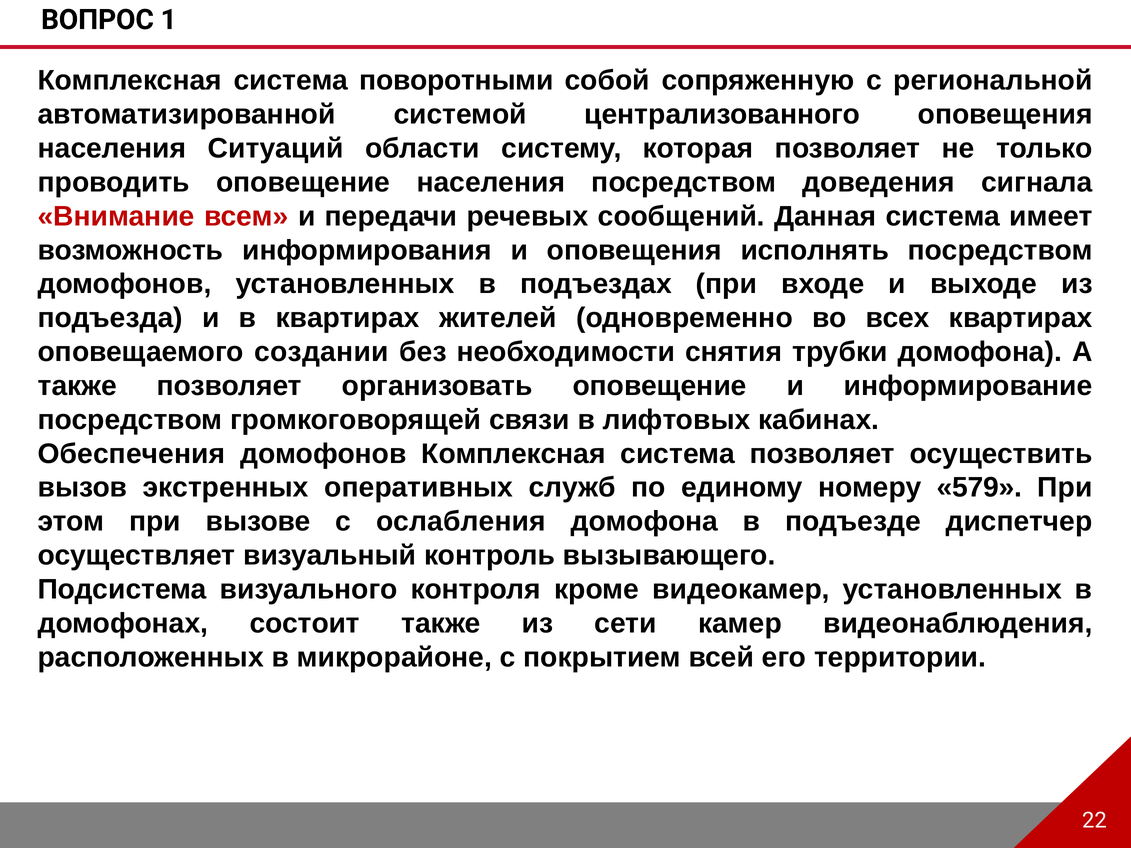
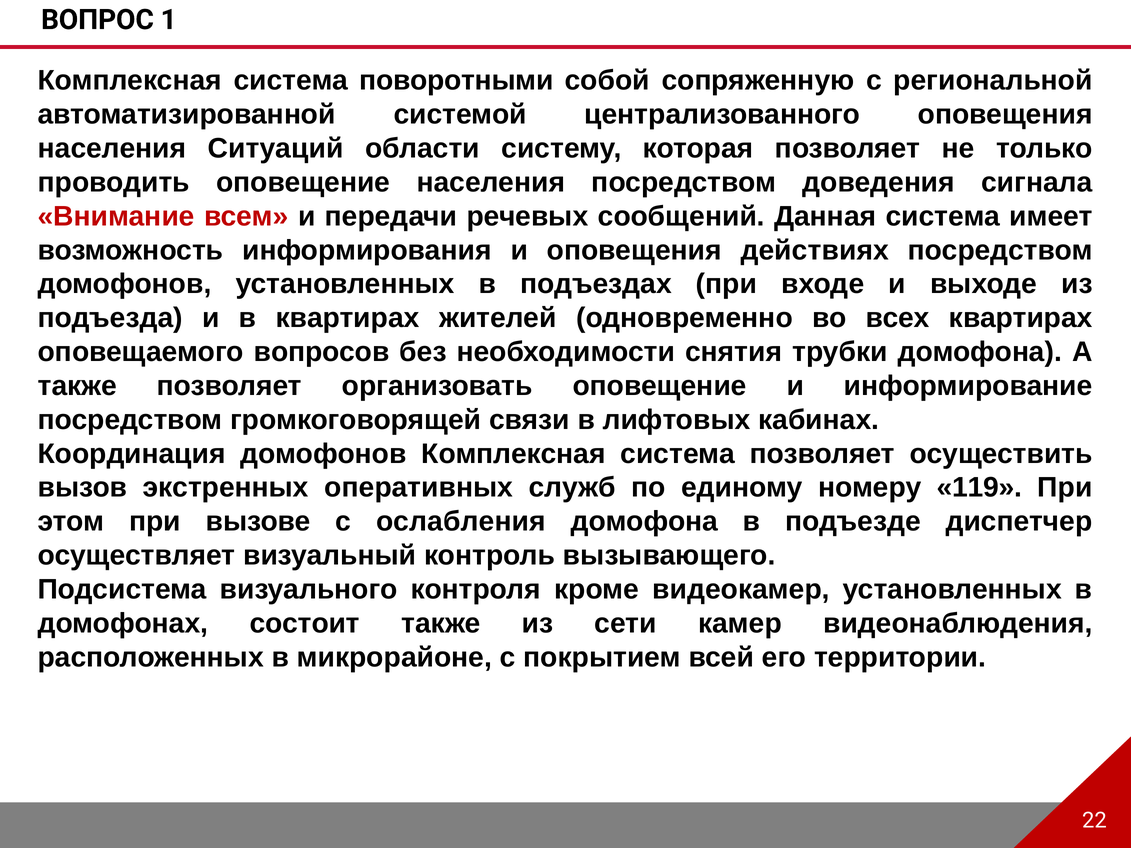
исполнять: исполнять -> действиях
создании: создании -> вопросов
Обеспечения: Обеспечения -> Координация
579: 579 -> 119
